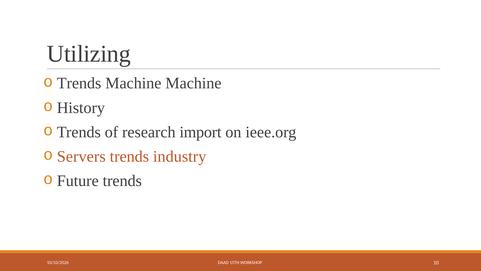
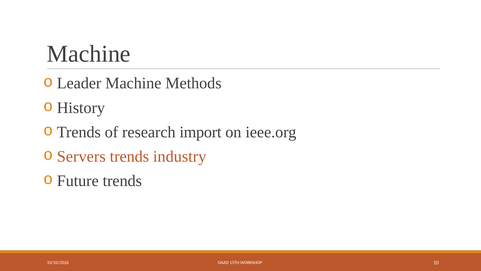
Utilizing at (89, 54): Utilizing -> Machine
Trends at (79, 83): Trends -> Leader
Machine Machine: Machine -> Methods
